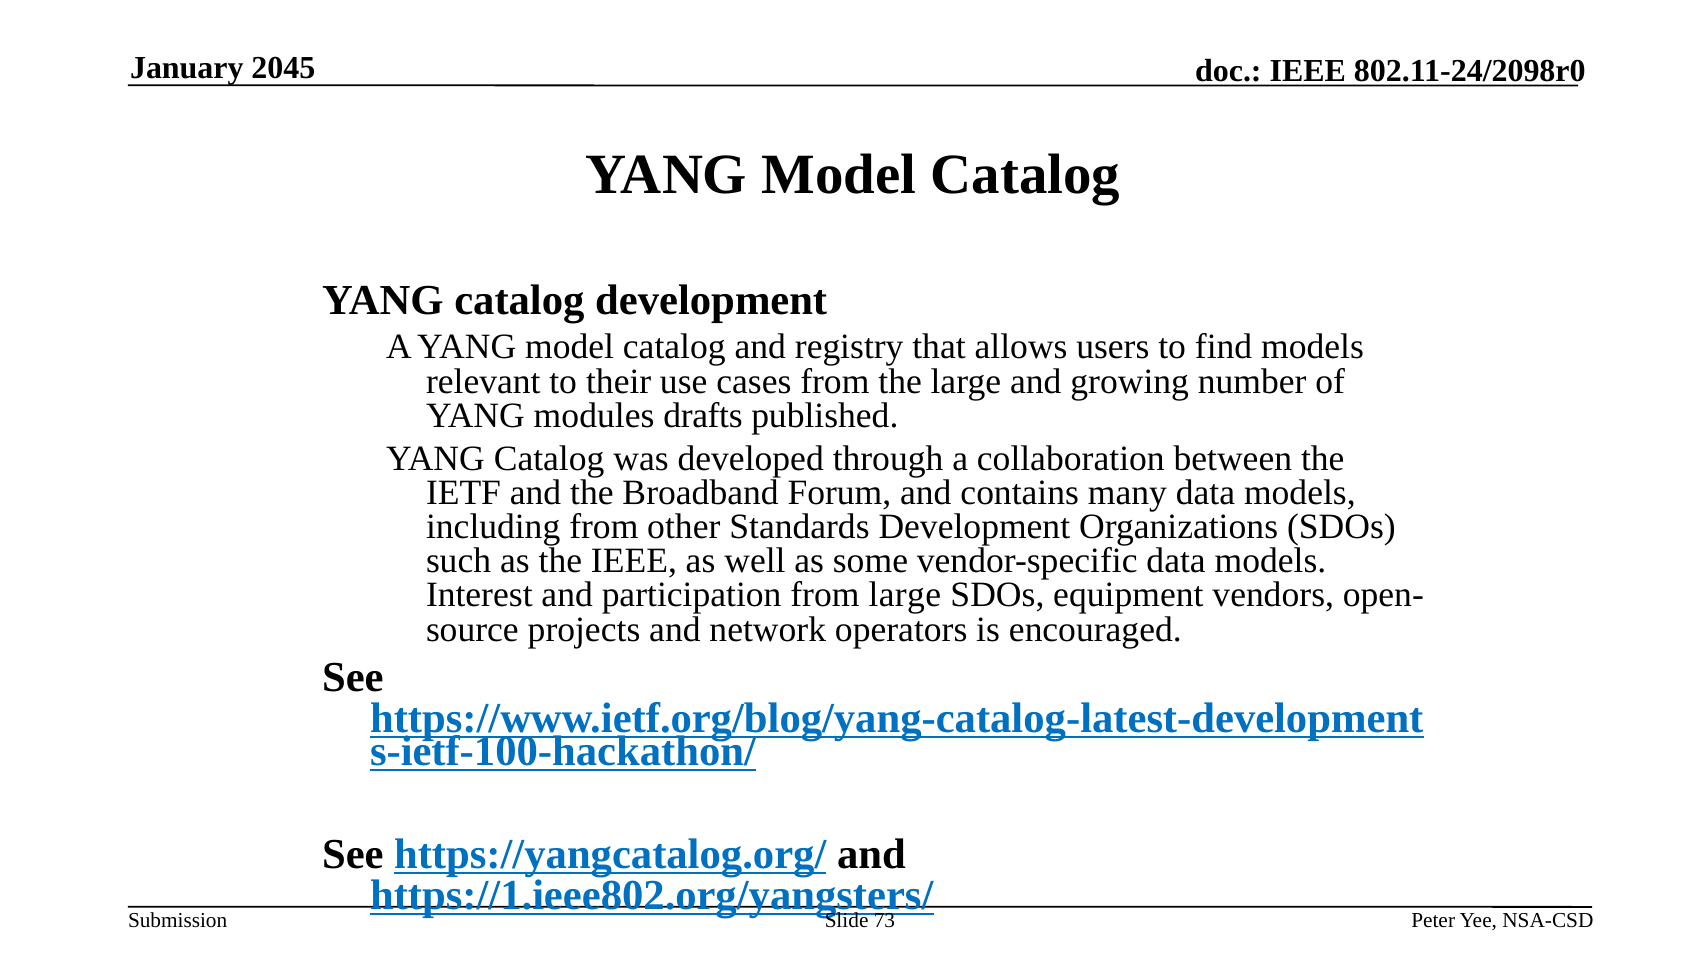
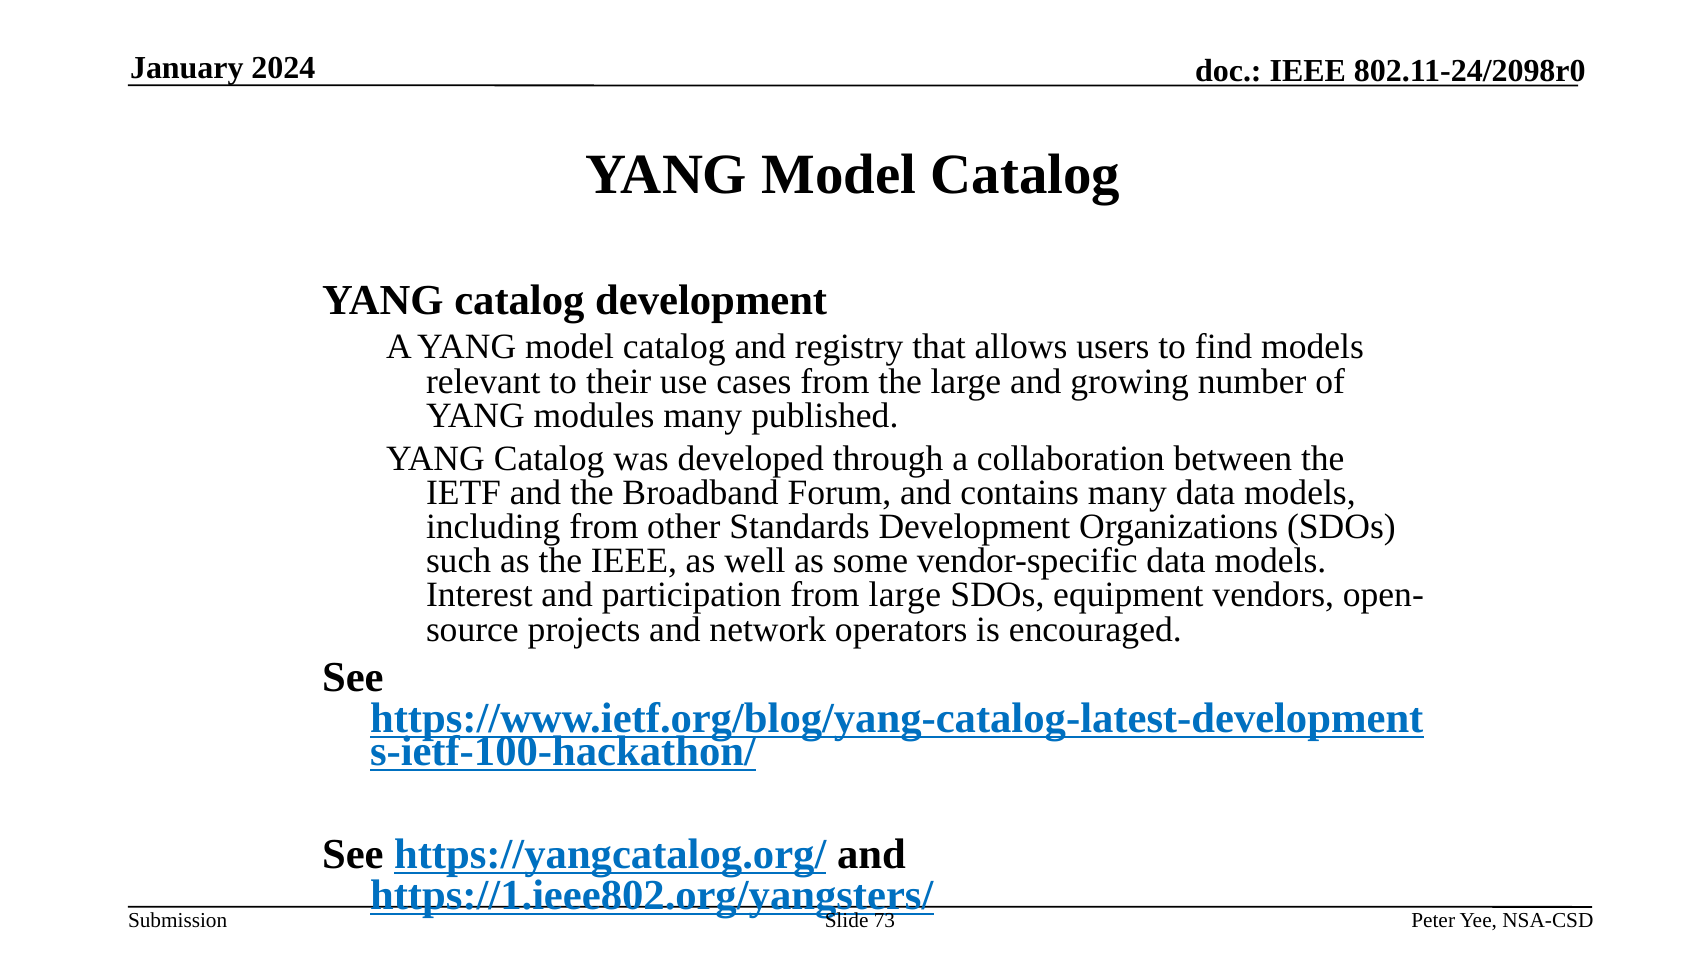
2045: 2045 -> 2024
modules drafts: drafts -> many
